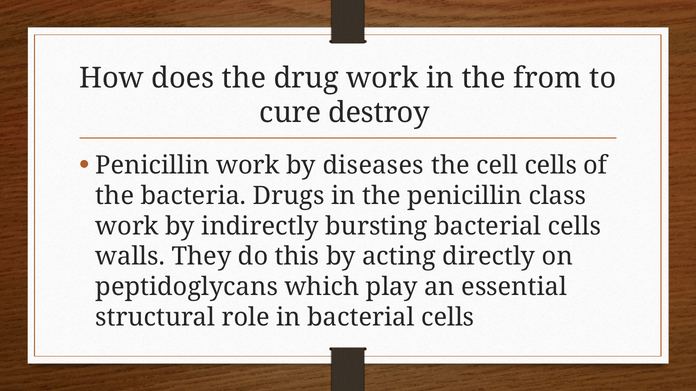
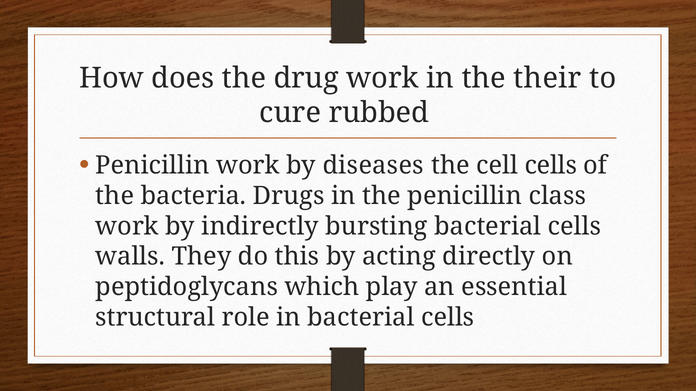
from: from -> their
destroy: destroy -> rubbed
